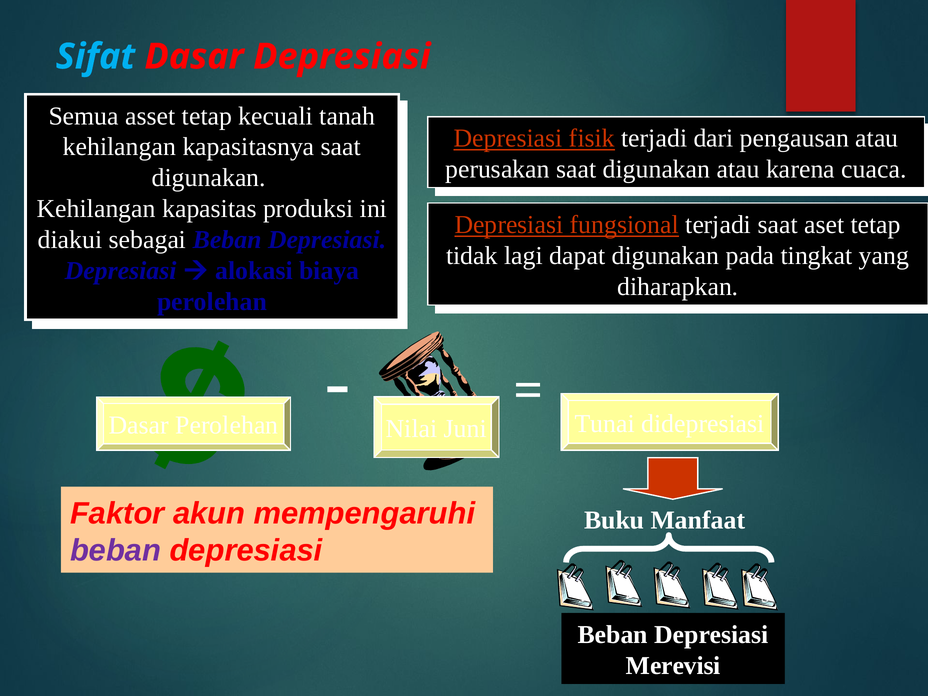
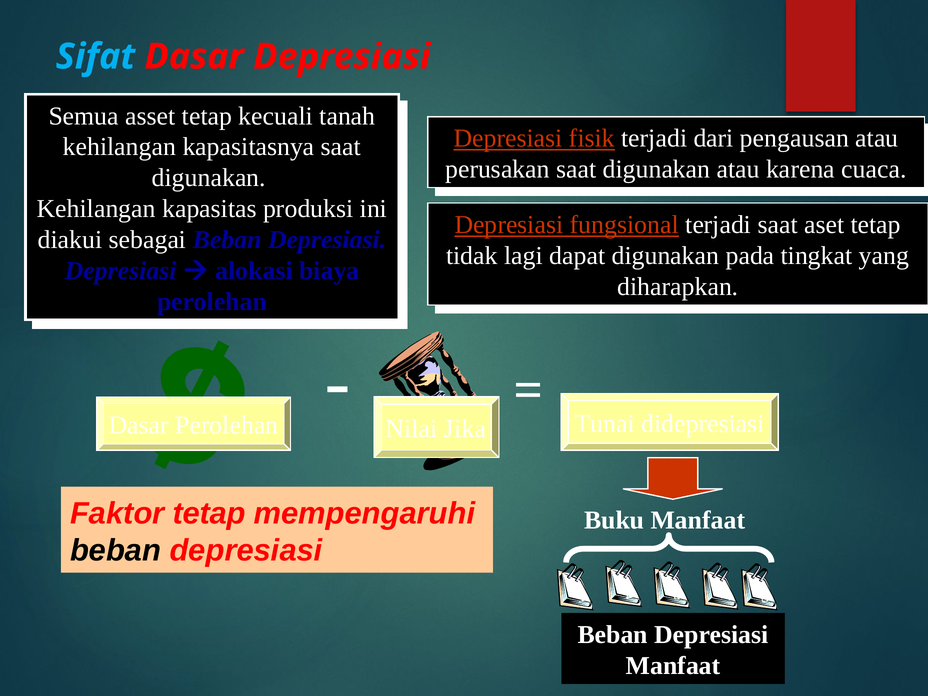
Juni: Juni -> Jika
Faktor akun: akun -> tetap
beban at (116, 550) colour: purple -> black
Merevisi at (673, 666): Merevisi -> Manfaat
